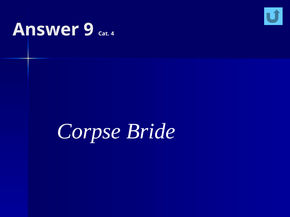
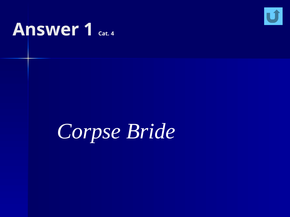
9: 9 -> 1
